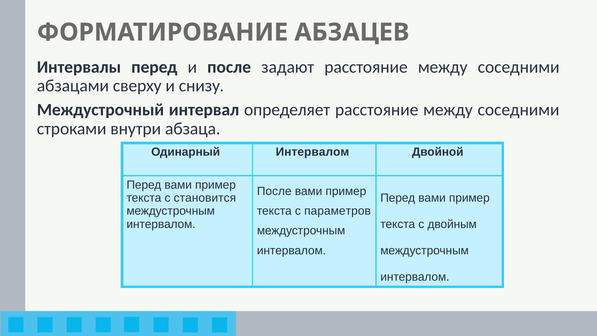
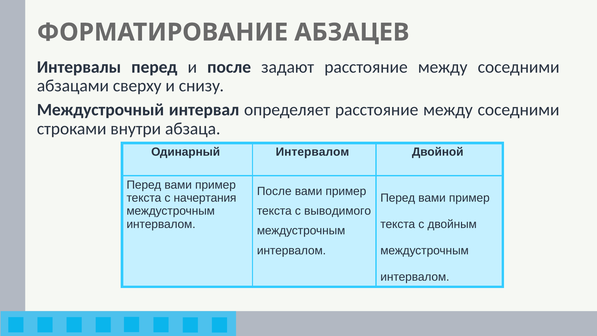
становится: становится -> начертания
параметров: параметров -> выводимого
